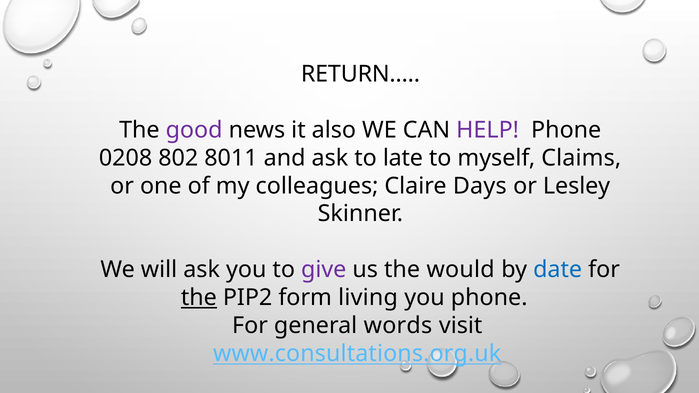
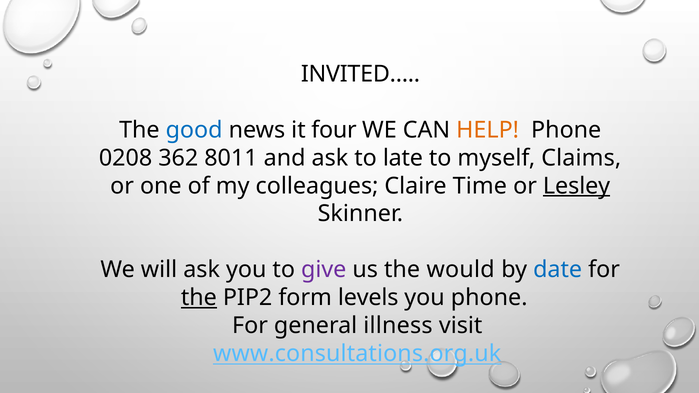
RETURN…: RETURN… -> INVITED…
good colour: purple -> blue
also: also -> four
HELP colour: purple -> orange
802: 802 -> 362
Days: Days -> Time
Lesley underline: none -> present
living: living -> levels
words: words -> illness
